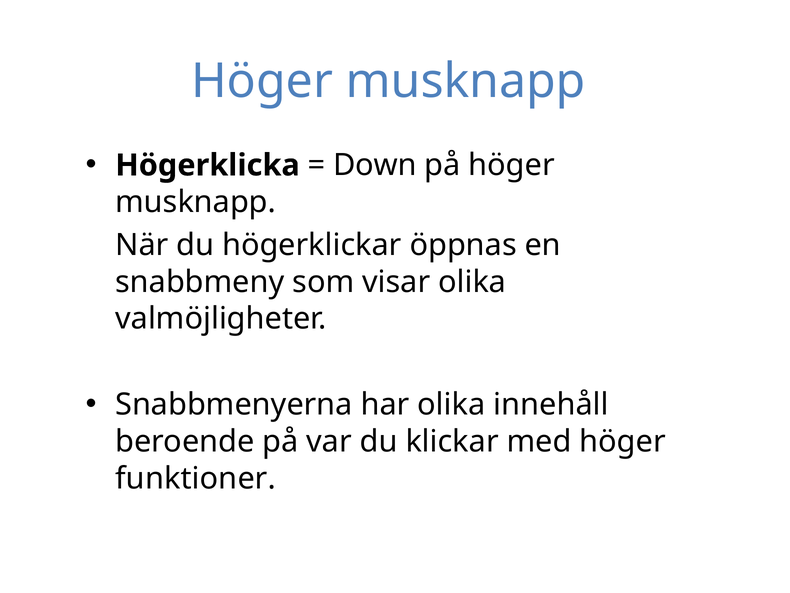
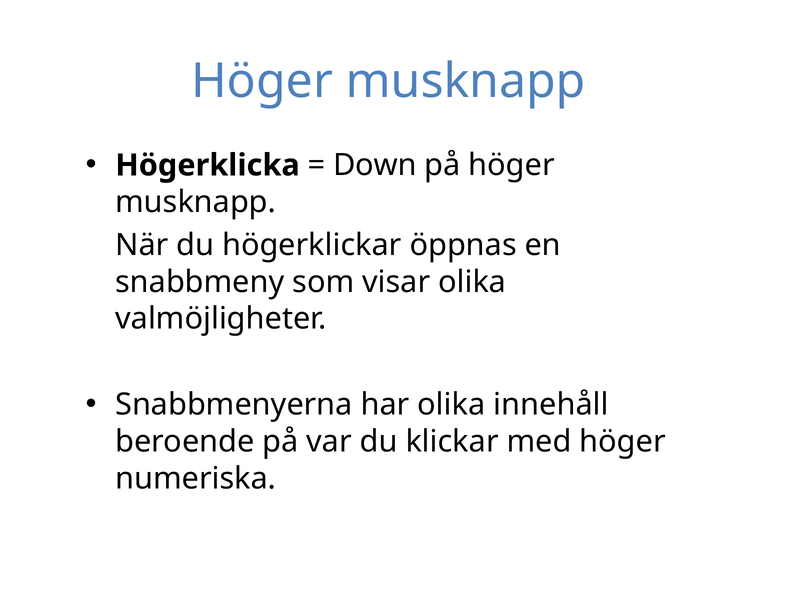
funktioner: funktioner -> numeriska
